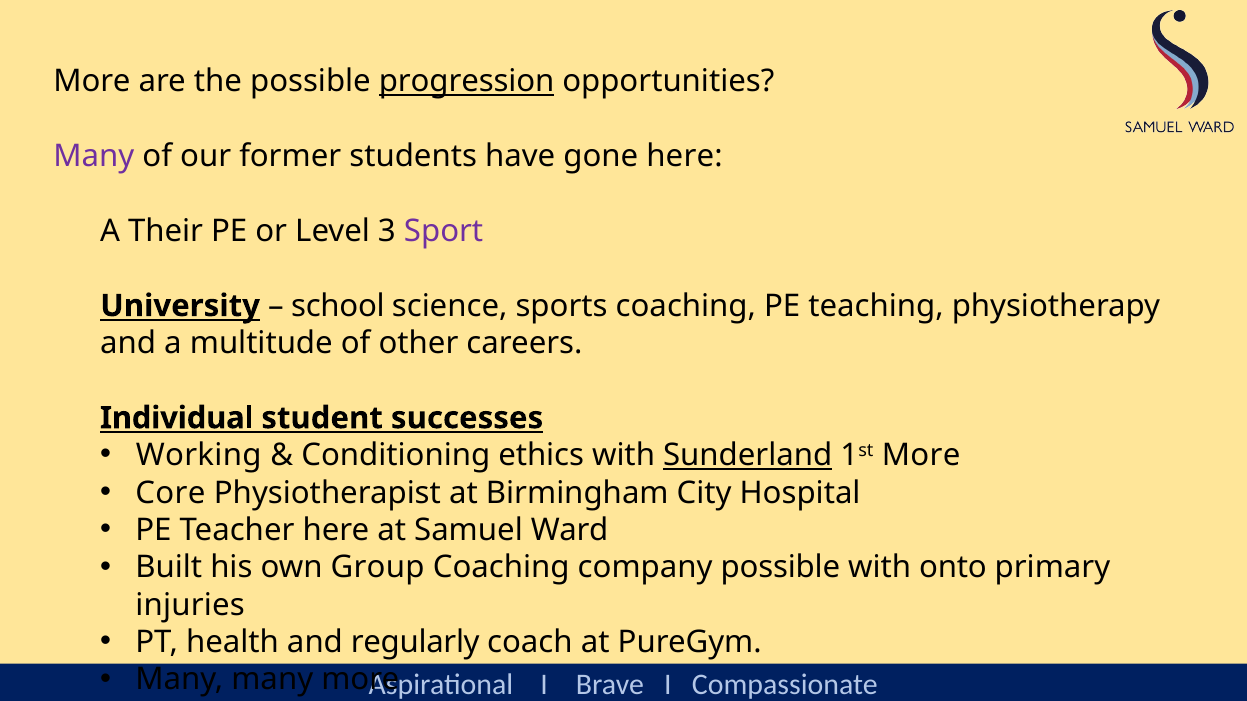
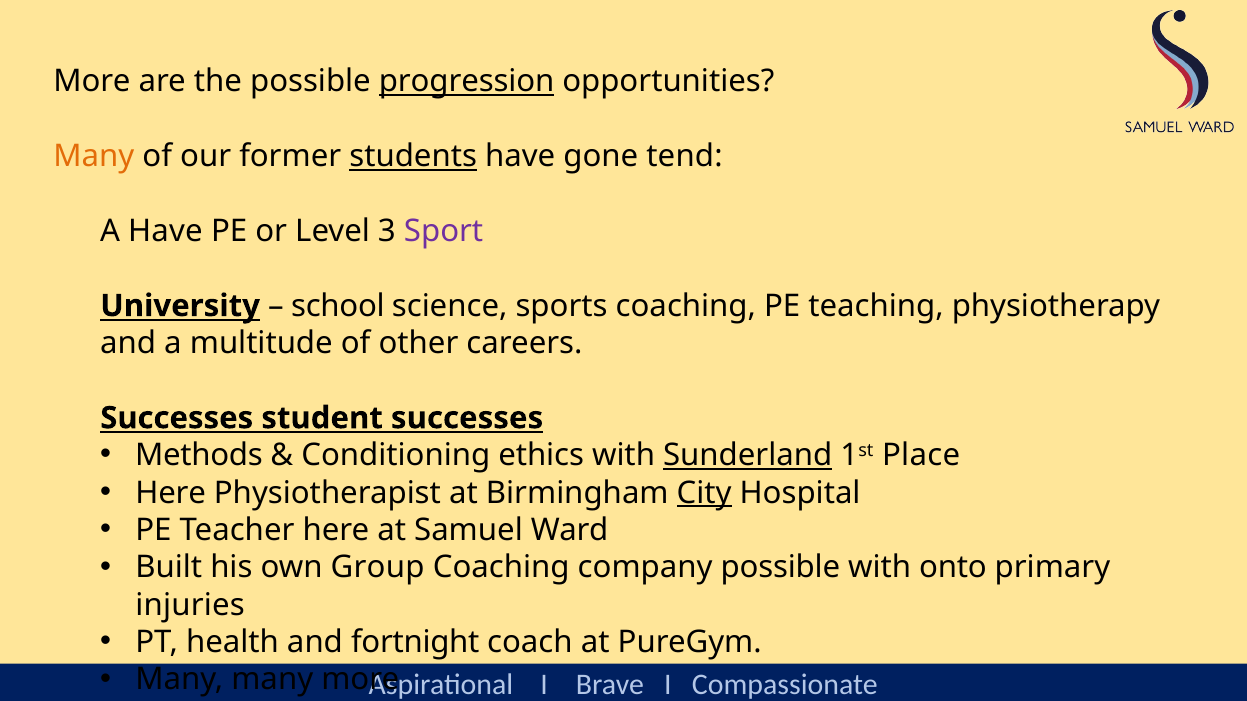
Many at (94, 156) colour: purple -> orange
students underline: none -> present
gone here: here -> tend
A Their: Their -> Have
Individual at (177, 418): Individual -> Successes
Working: Working -> Methods
1st More: More -> Place
Core at (170, 493): Core -> Here
City underline: none -> present
regularly: regularly -> fortnight
